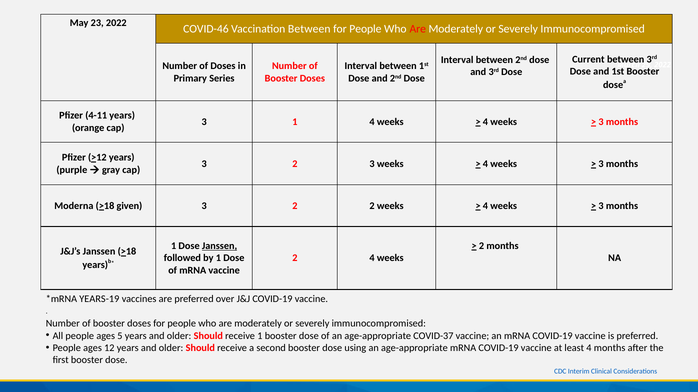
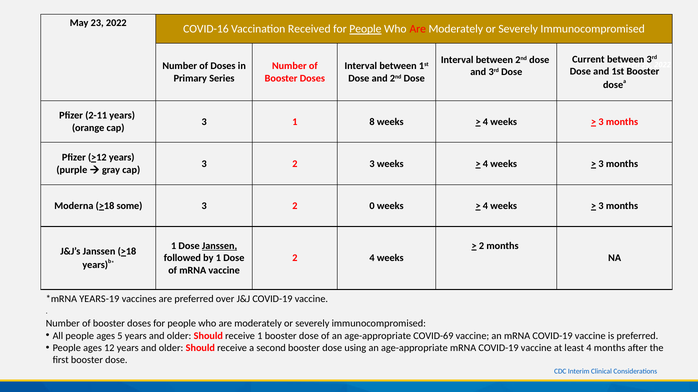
COVID-46: COVID-46 -> COVID-16
Vaccination Between: Between -> Received
People at (365, 29) underline: none -> present
4-11: 4-11 -> 2-11
1 4: 4 -> 8
given: given -> some
2 2: 2 -> 0
COVID-37: COVID-37 -> COVID-69
